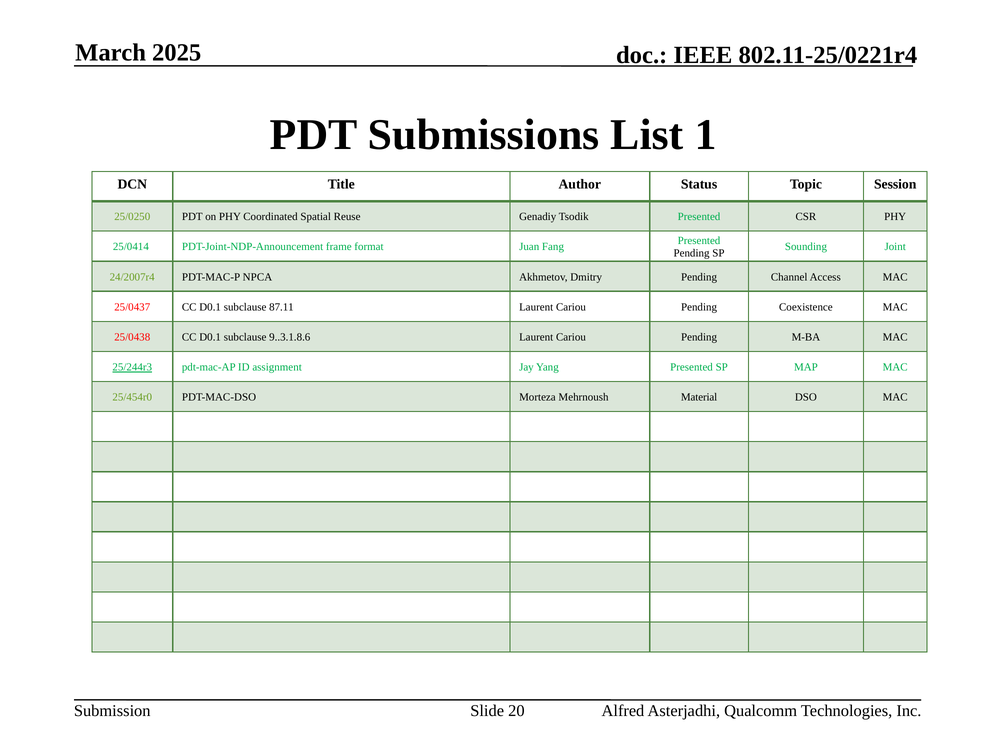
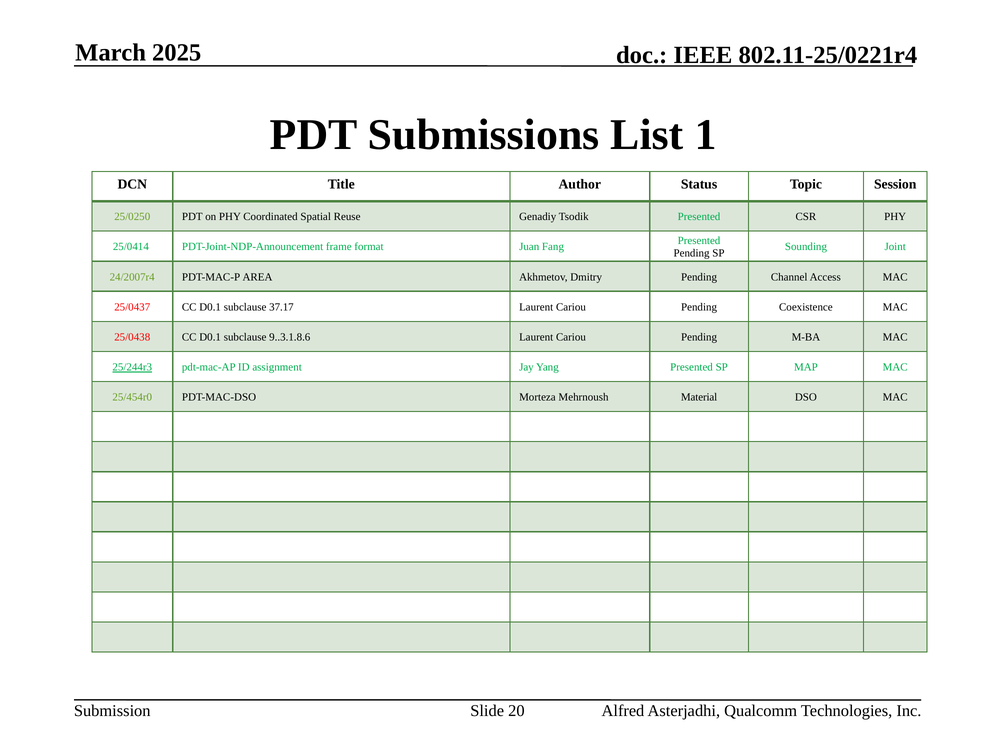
NPCA: NPCA -> AREA
87.11: 87.11 -> 37.17
